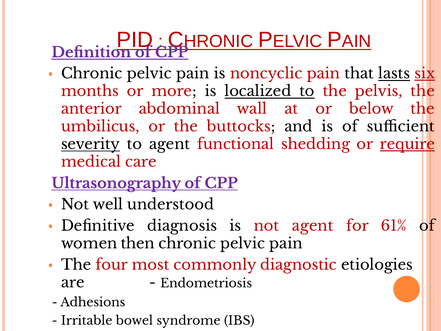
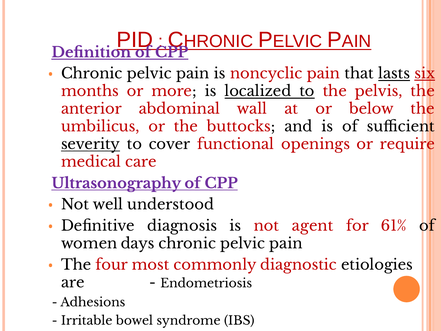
to agent: agent -> cover
shedding: shedding -> openings
require underline: present -> none
then: then -> days
